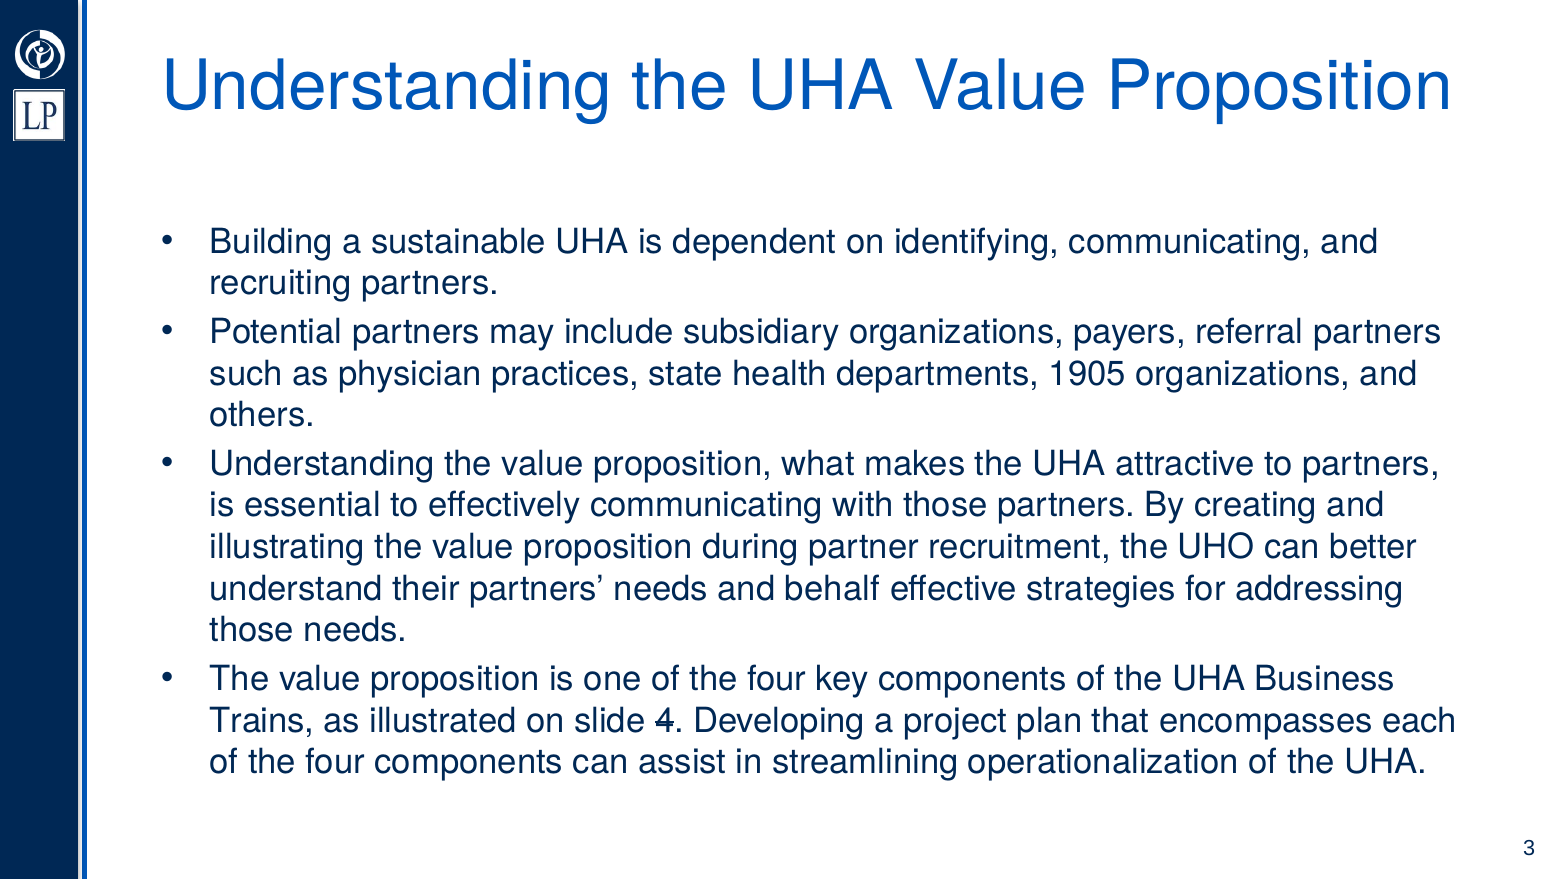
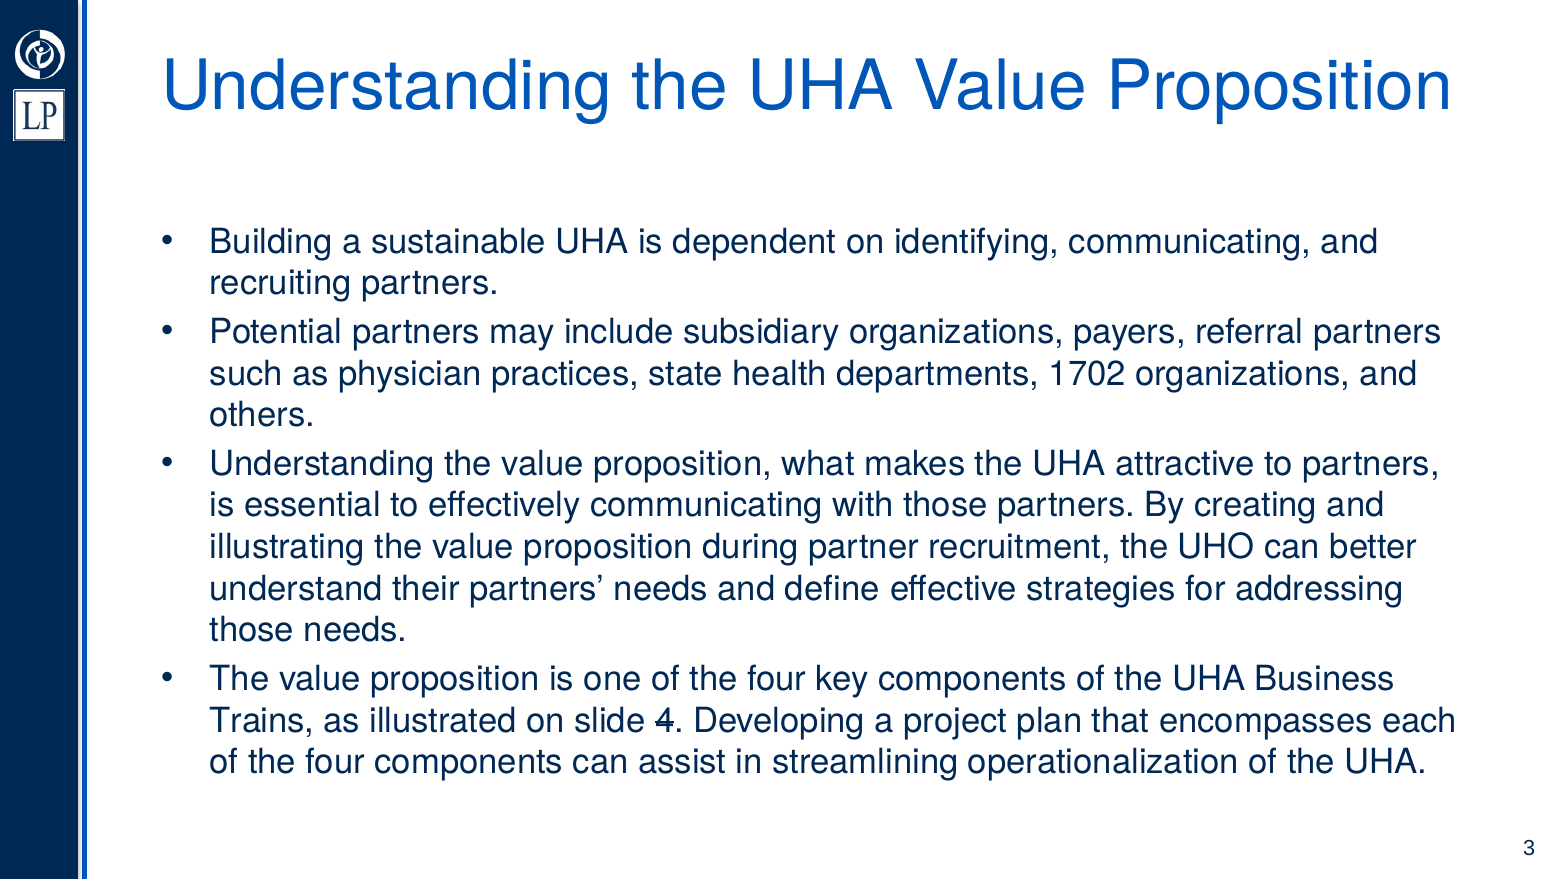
1905: 1905 -> 1702
behalf: behalf -> define
